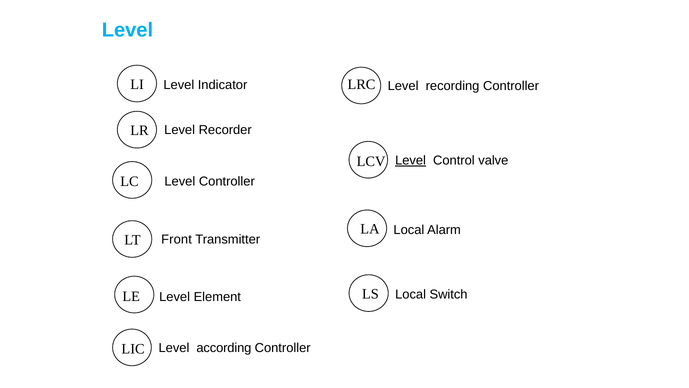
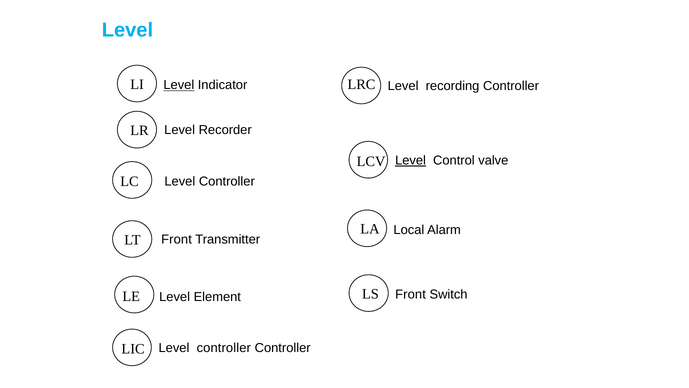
Level at (179, 85) underline: none -> present
LS Local: Local -> Front
LIC Level according: according -> controller
